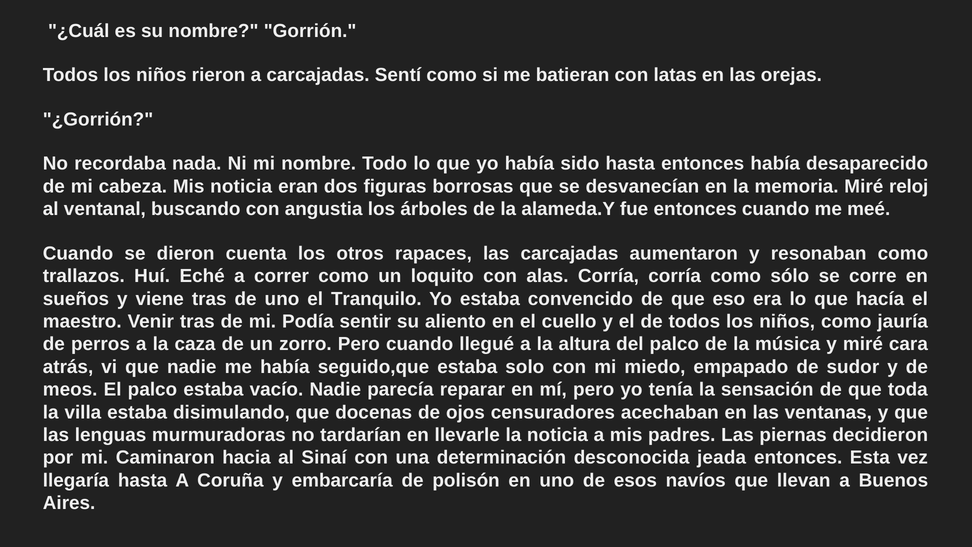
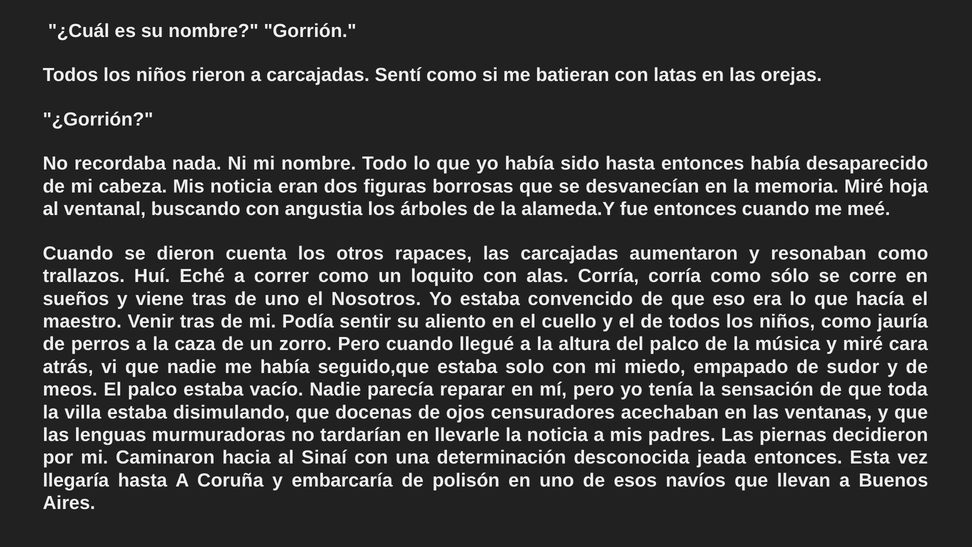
reloj: reloj -> hoja
Tranquilo: Tranquilo -> Nosotros
